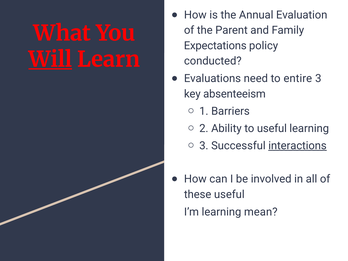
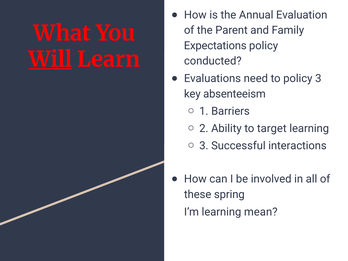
to entire: entire -> policy
to useful: useful -> target
interactions underline: present -> none
these useful: useful -> spring
